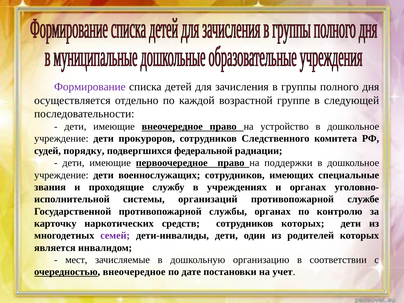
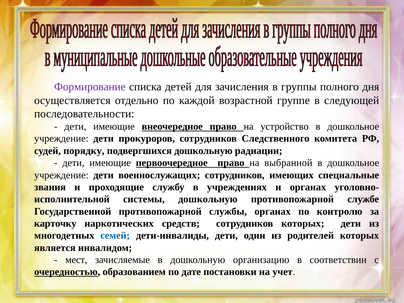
подвергшихся федеральной: федеральной -> дошкольную
поддержки: поддержки -> выбранной
системы организаций: организаций -> дошкольную
семей colour: purple -> blue
очередностью внеочередное: внеочередное -> образованием
